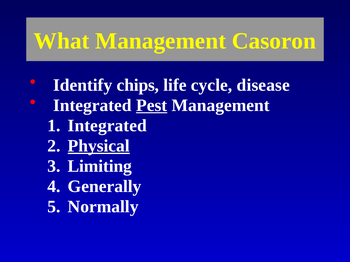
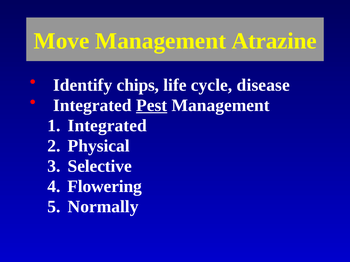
What: What -> Move
Casoron: Casoron -> Atrazine
Physical underline: present -> none
Limiting: Limiting -> Selective
Generally: Generally -> Flowering
